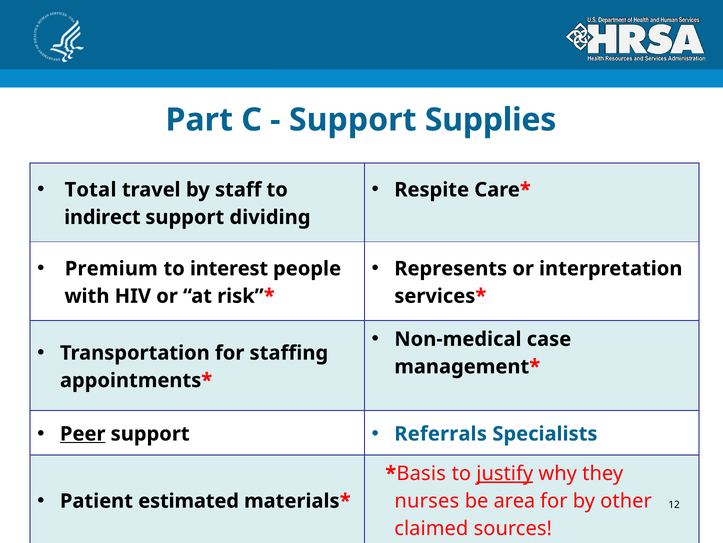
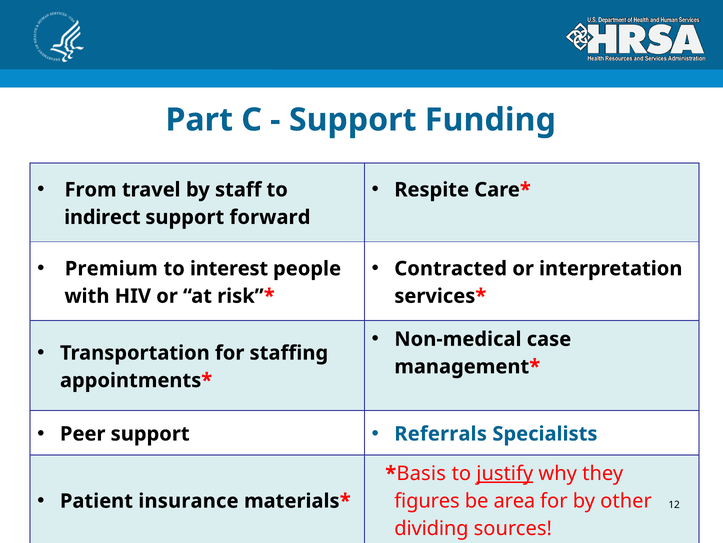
Supplies: Supplies -> Funding
Total: Total -> From
dividing: dividing -> forward
Represents: Represents -> Contracted
Peer underline: present -> none
estimated: estimated -> insurance
nurses: nurses -> figures
claimed: claimed -> dividing
